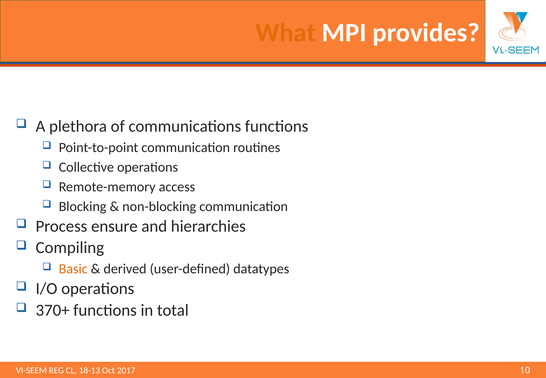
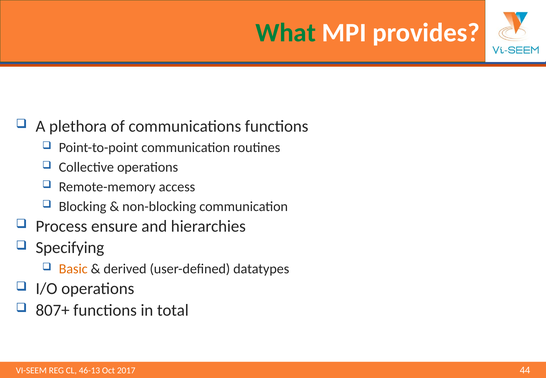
What colour: orange -> green
Compiling: Compiling -> Specifying
370+: 370+ -> 807+
18-13: 18-13 -> 46-13
10: 10 -> 44
